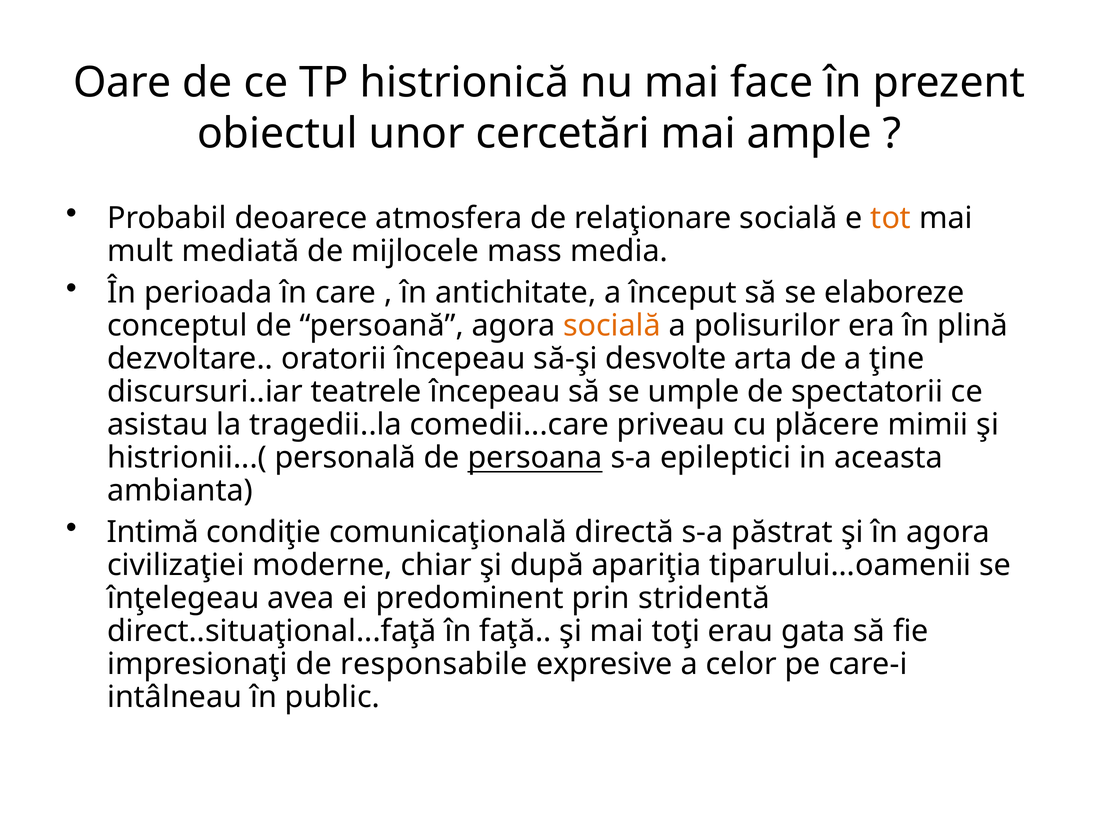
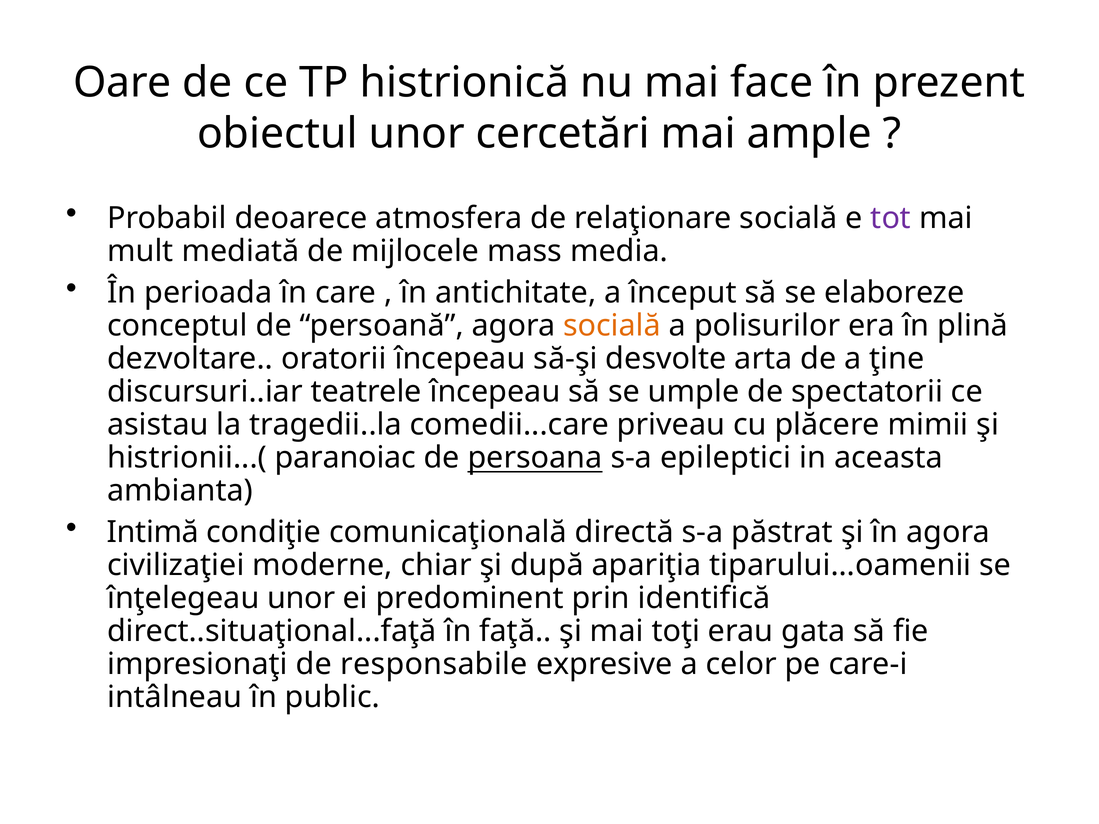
tot colour: orange -> purple
personală: personală -> paranoiac
înţelegeau avea: avea -> unor
stridentă: stridentă -> identifică
